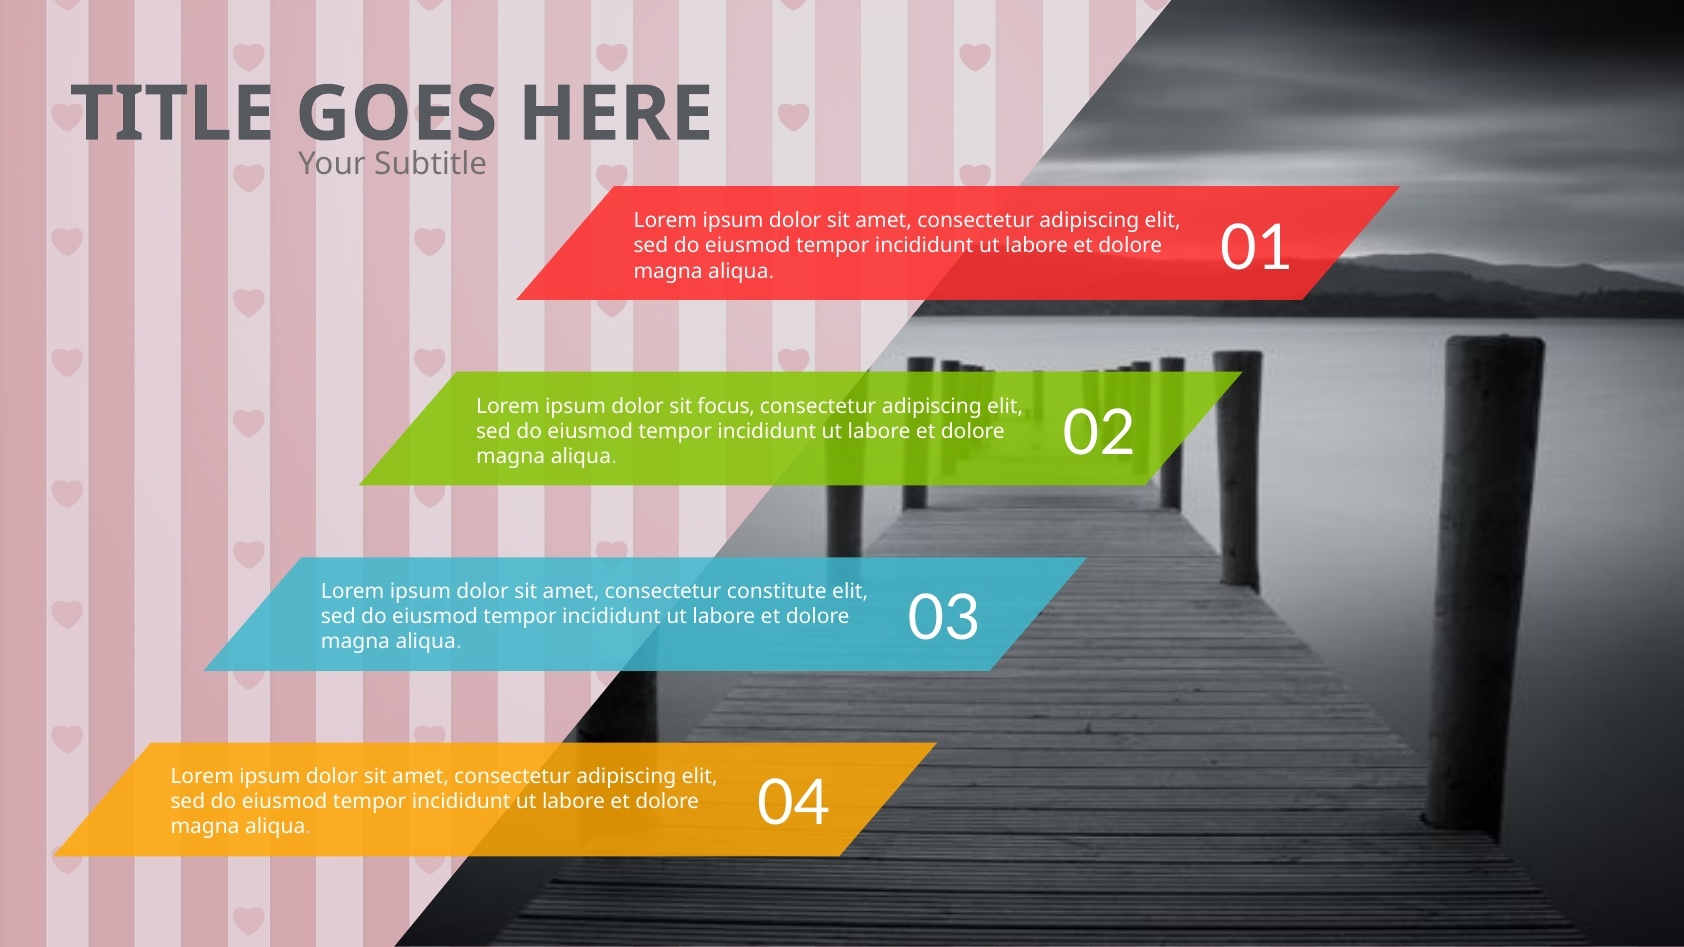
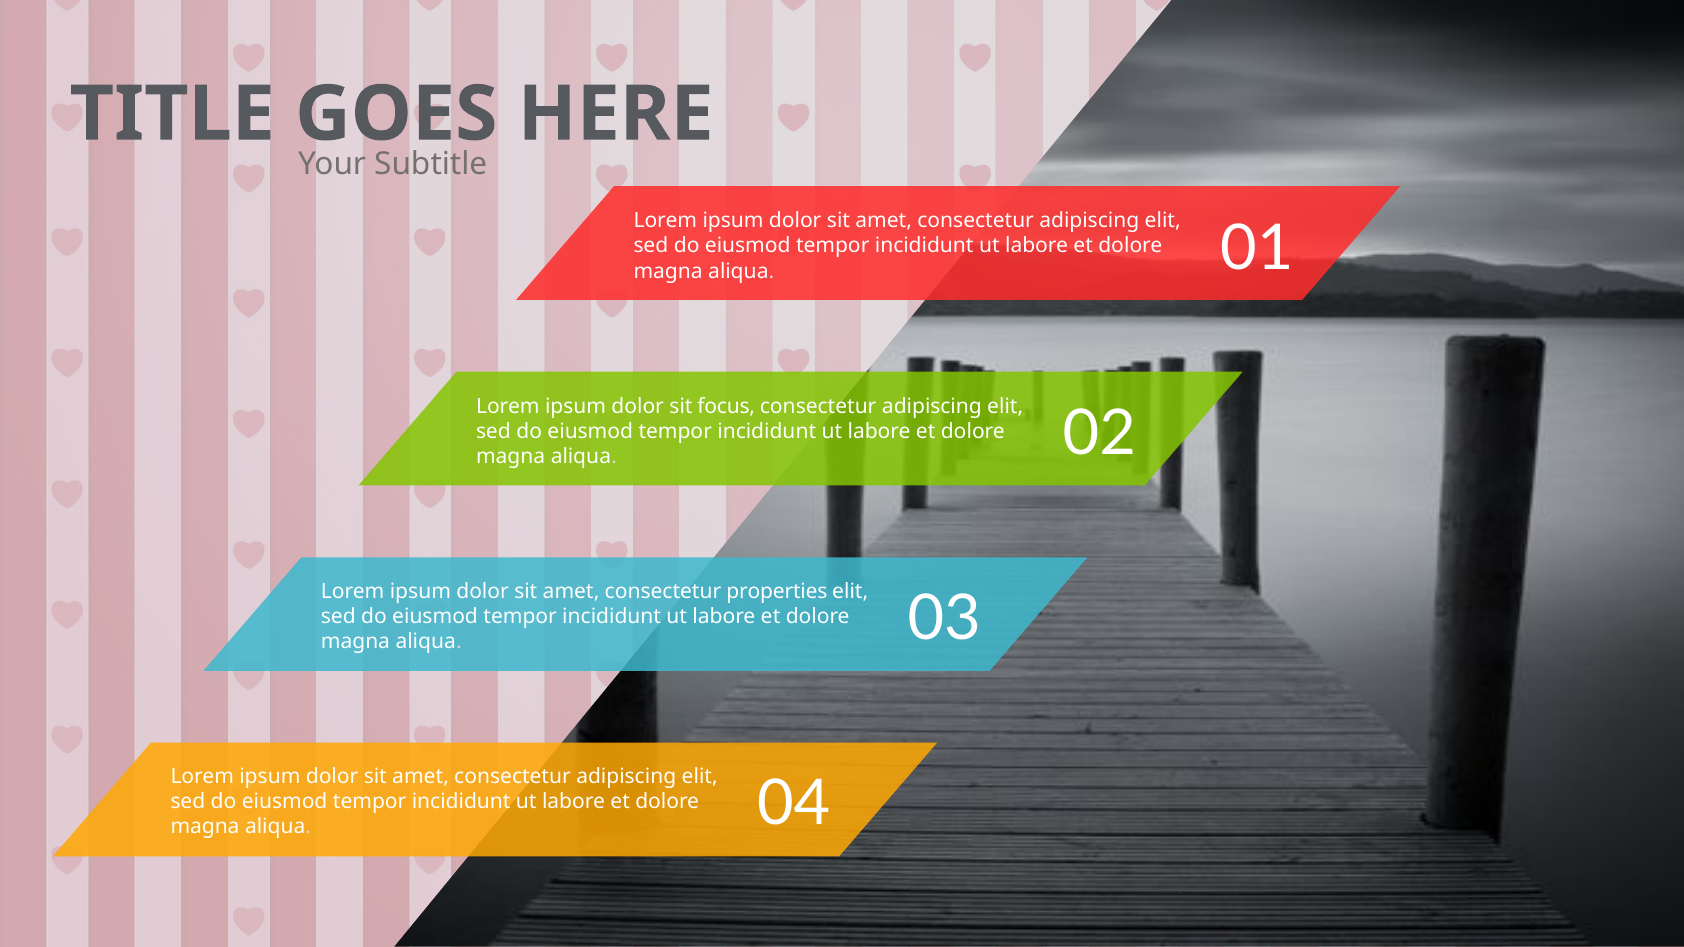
constitute: constitute -> properties
